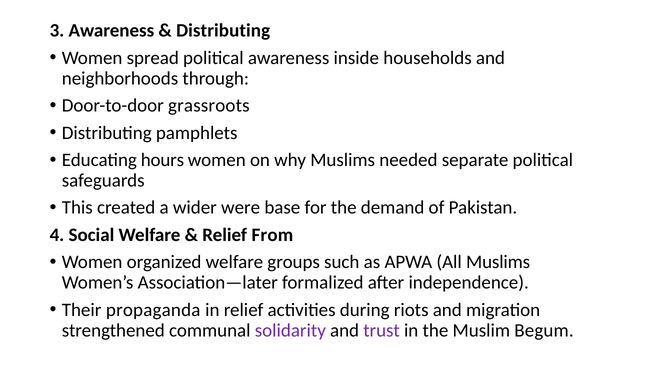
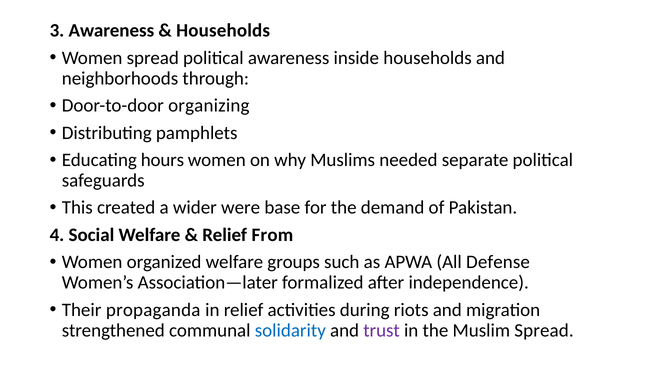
Distributing at (223, 31): Distributing -> Households
grassroots: grassroots -> organizing
All Muslims: Muslims -> Defense
solidarity colour: purple -> blue
Muslim Begum: Begum -> Spread
